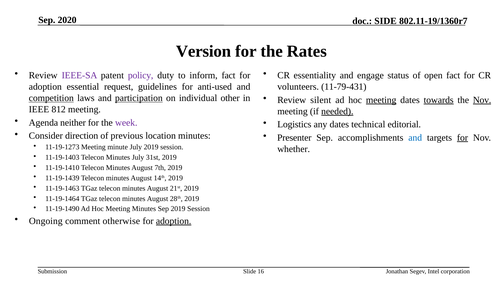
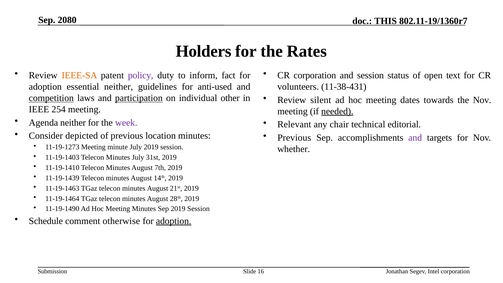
2020: 2020 -> 2080
SIDE: SIDE -> THIS
Version: Version -> Holders
IEEE-SA colour: purple -> orange
CR essentiality: essentiality -> corporation
and engage: engage -> session
open fact: fact -> text
11-79-431: 11-79-431 -> 11-38-431
essential request: request -> neither
meeting at (381, 100) underline: present -> none
towards underline: present -> none
Nov at (482, 100) underline: present -> none
812: 812 -> 254
Logistics: Logistics -> Relevant
any dates: dates -> chair
direction: direction -> depicted
Presenter at (294, 138): Presenter -> Previous
and at (415, 138) colour: blue -> purple
for at (462, 138) underline: present -> none
Ongoing: Ongoing -> Schedule
